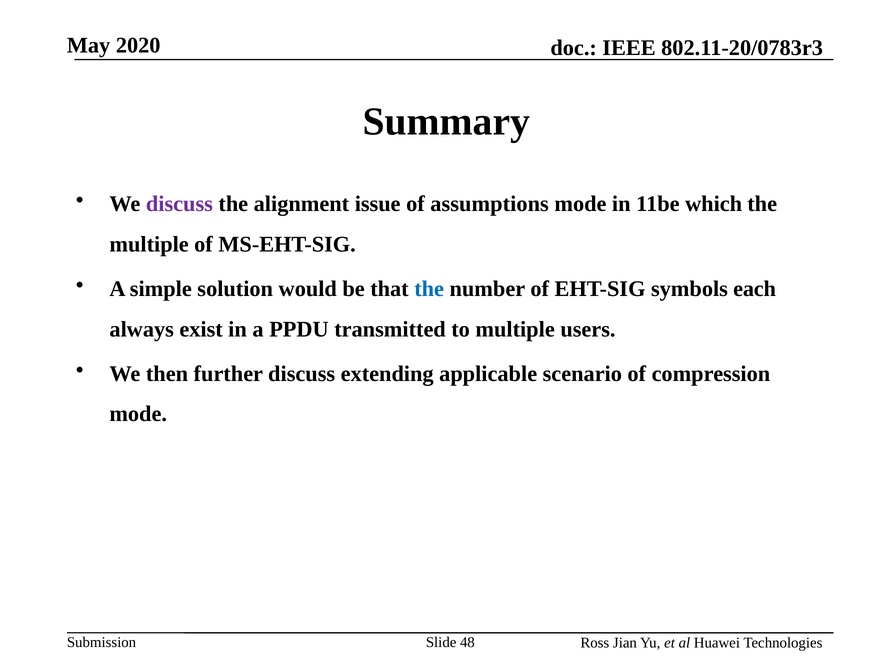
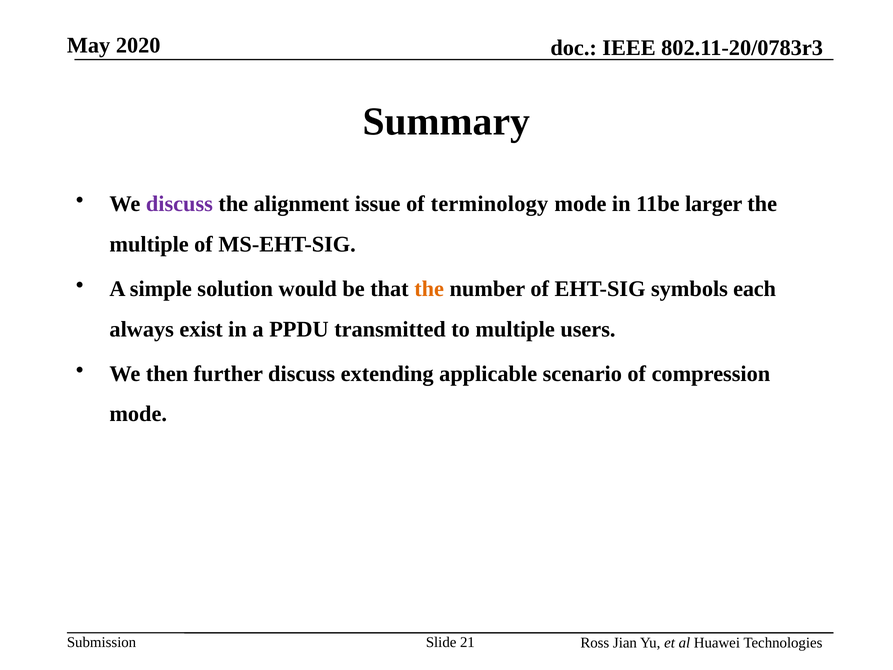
assumptions: assumptions -> terminology
which: which -> larger
the at (429, 289) colour: blue -> orange
48: 48 -> 21
